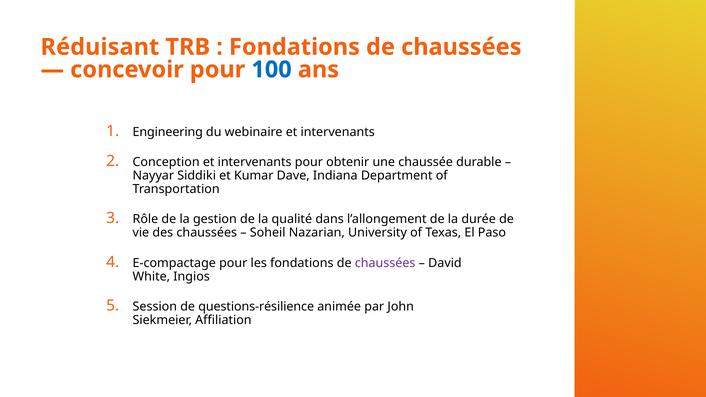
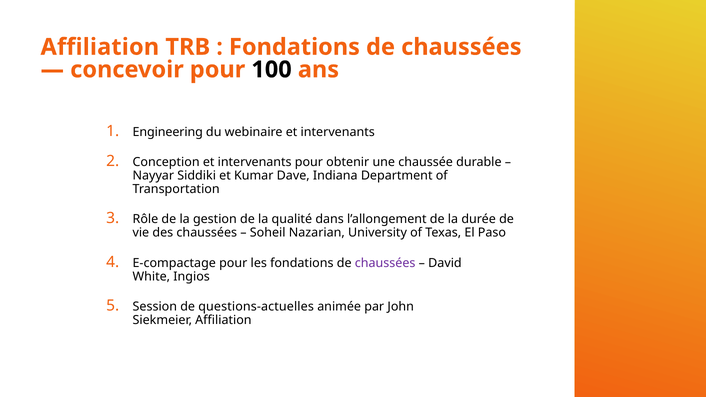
Réduisant at (100, 47): Réduisant -> Affiliation
100 colour: blue -> black
questions-résilience: questions-résilience -> questions-actuelles
